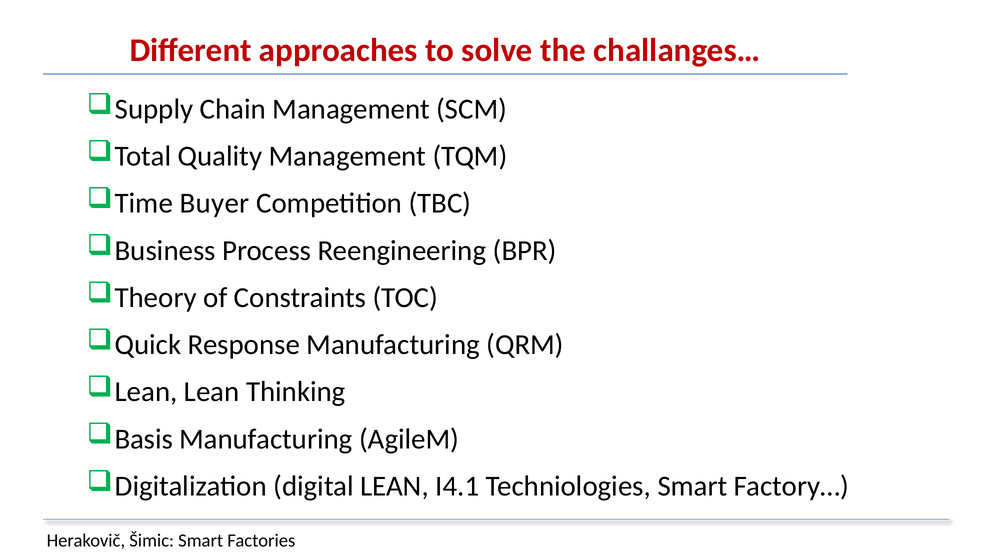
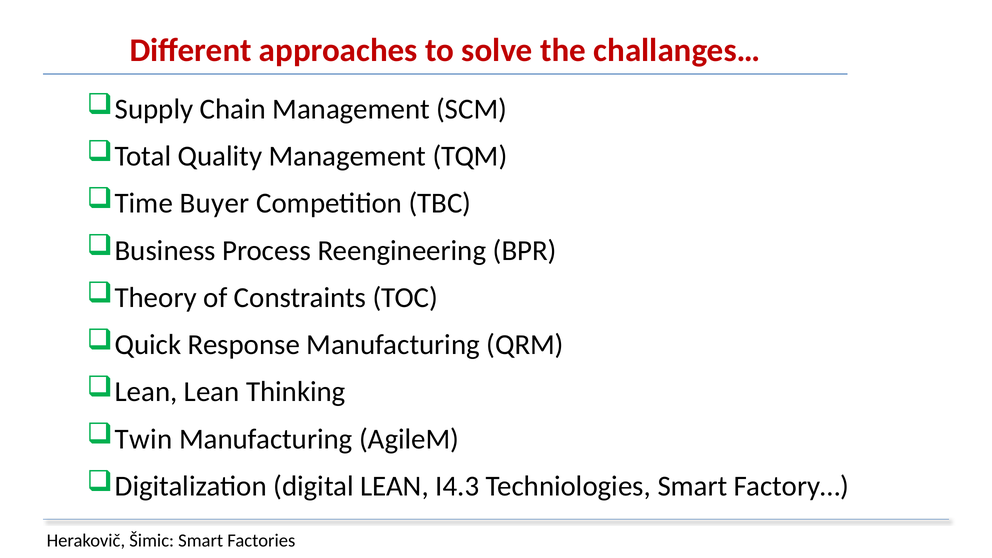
Basis: Basis -> Twin
I4.1: I4.1 -> I4.3
